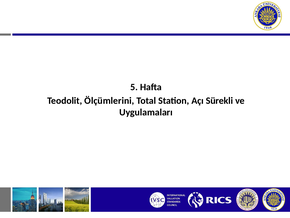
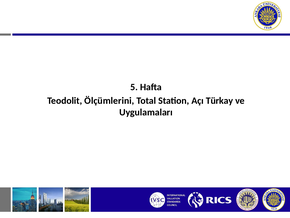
Sürekli: Sürekli -> Türkay
